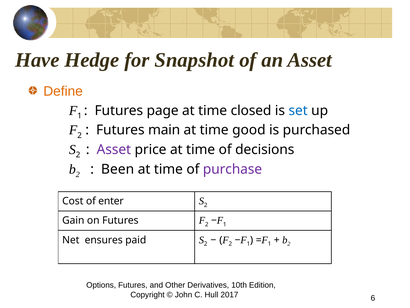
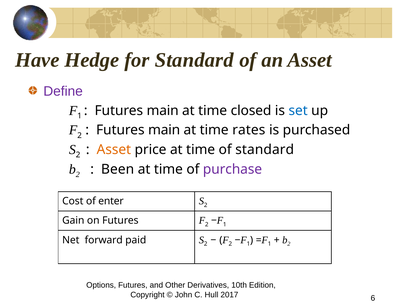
for Snapshot: Snapshot -> Standard
Define colour: orange -> purple
page at (163, 110): page -> main
good: good -> rates
Asset at (114, 149) colour: purple -> orange
of decisions: decisions -> standard
ensures: ensures -> forward
